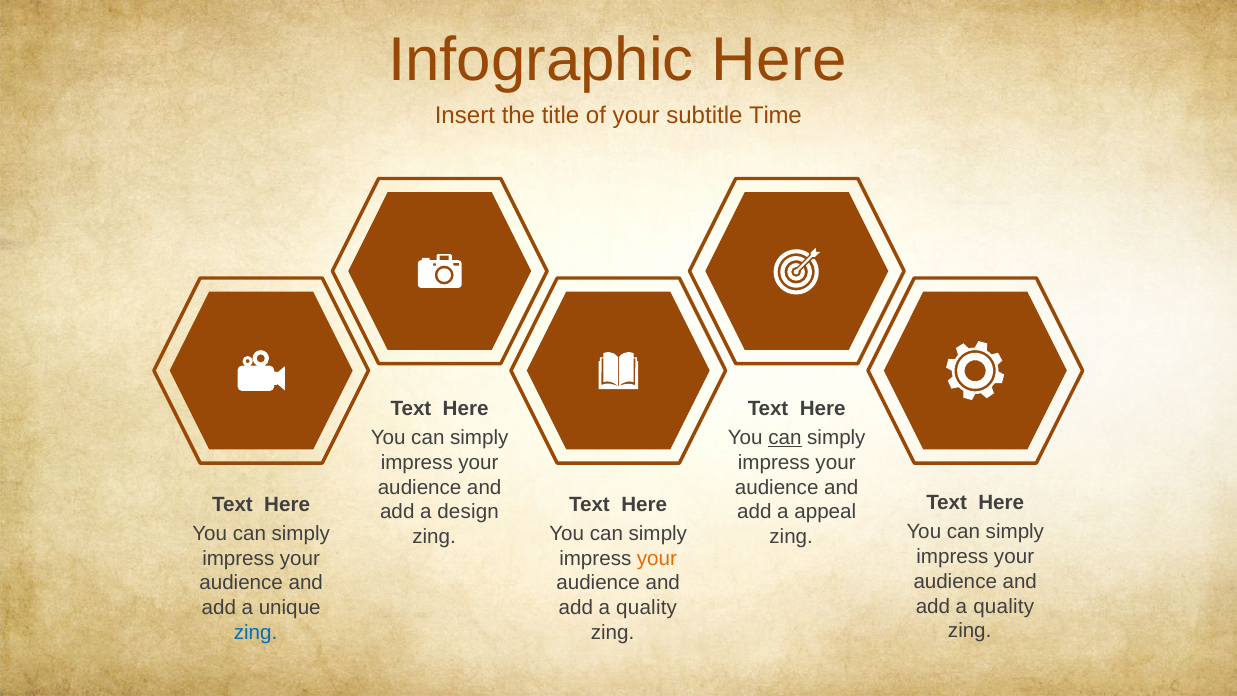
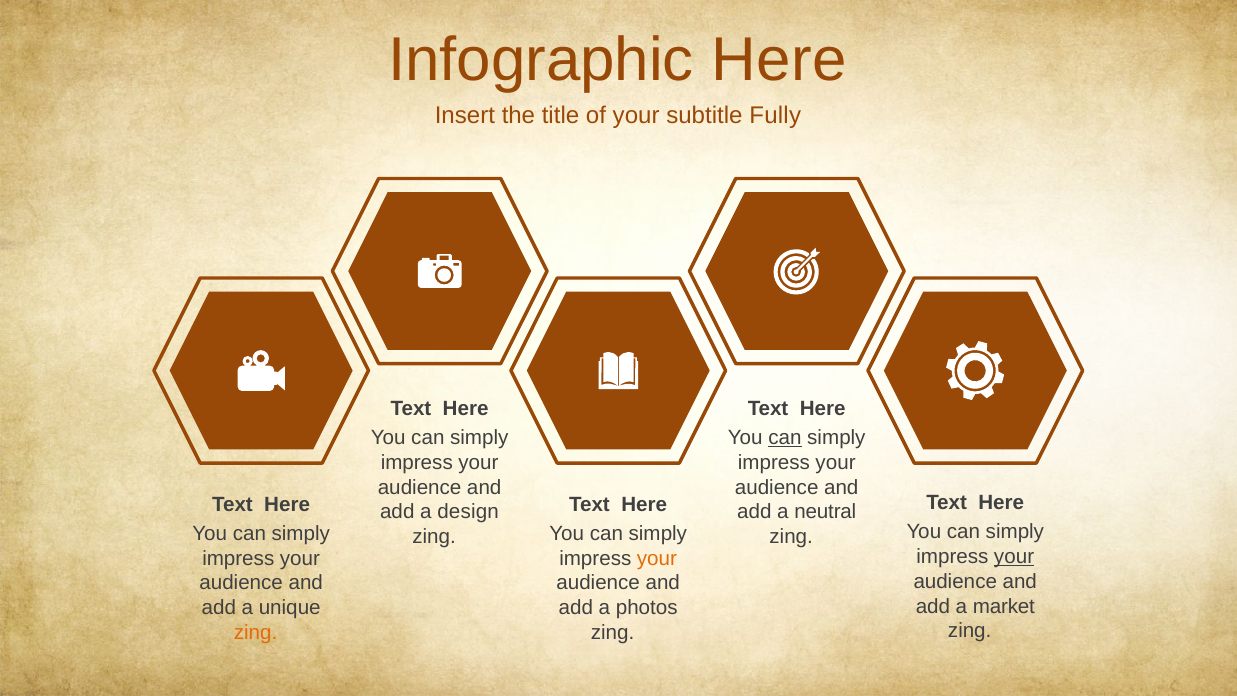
Time: Time -> Fully
appeal: appeal -> neutral
your at (1014, 557) underline: none -> present
quality at (1004, 606): quality -> market
quality at (647, 608): quality -> photos
zing at (256, 632) colour: blue -> orange
